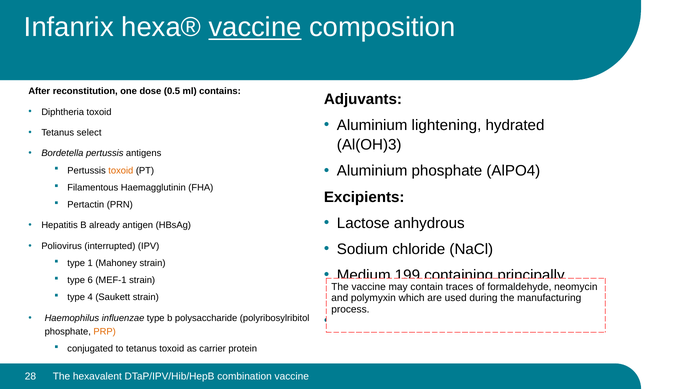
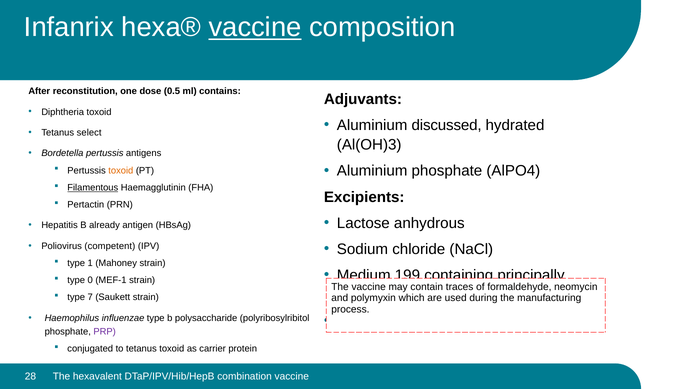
lightening: lightening -> discussed
Filamentous underline: none -> present
interrupted: interrupted -> competent
6: 6 -> 0
4: 4 -> 7
PRP colour: orange -> purple
